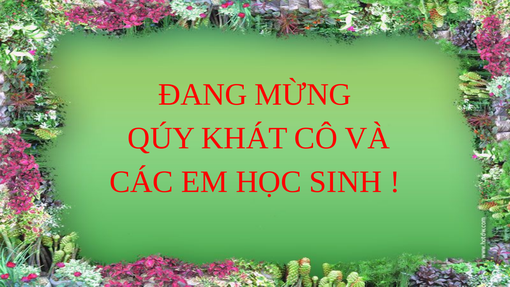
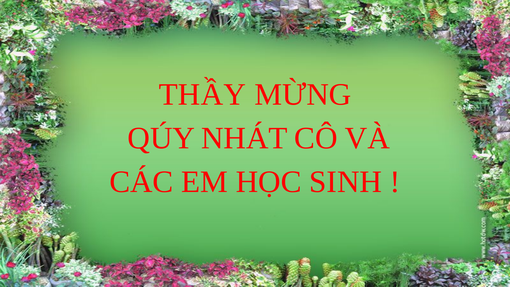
ĐANG: ĐANG -> THẦY
KHÁT: KHÁT -> NHÁT
